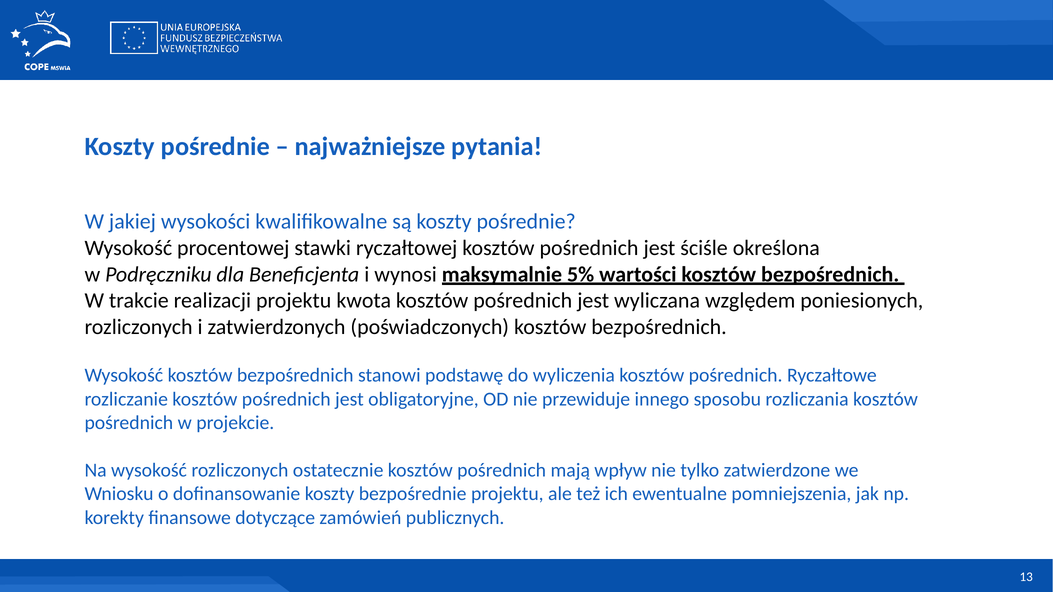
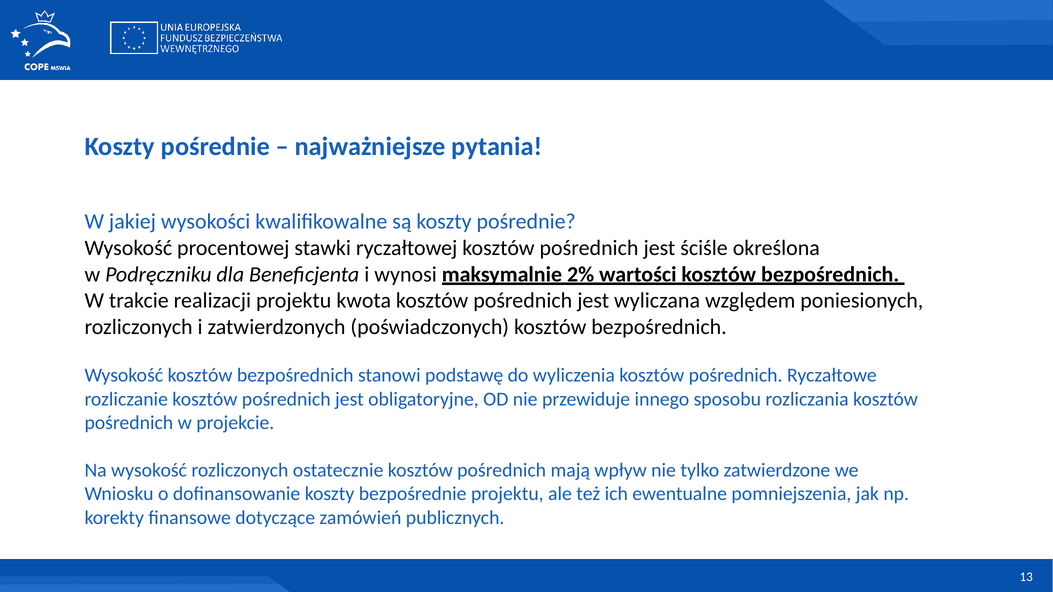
5%: 5% -> 2%
